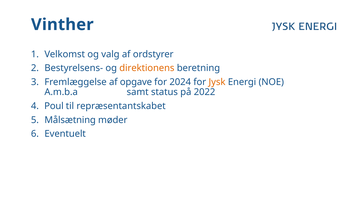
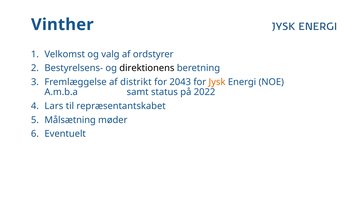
direktionens colour: orange -> black
opgave: opgave -> distrikt
2024: 2024 -> 2043
Poul: Poul -> Lars
